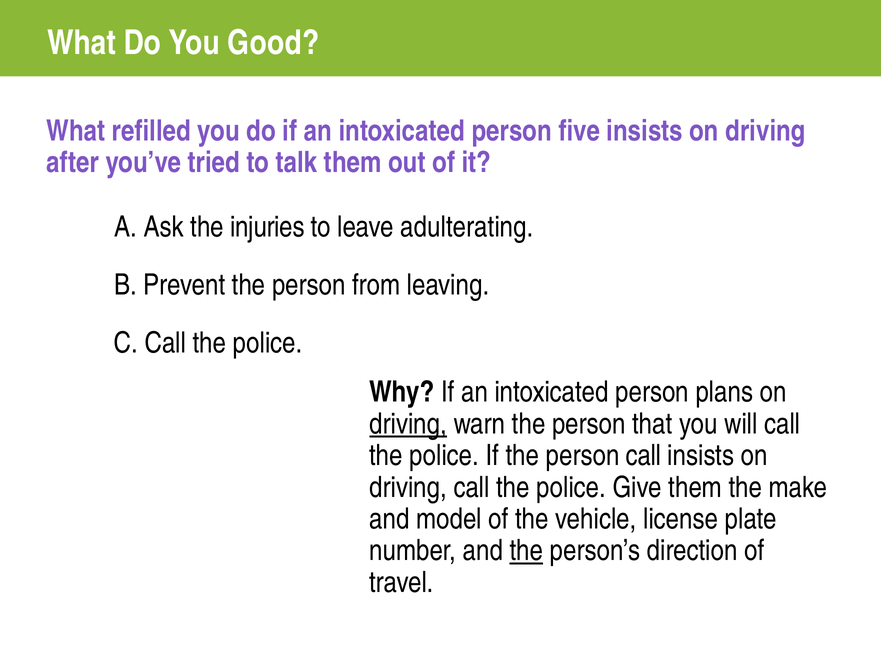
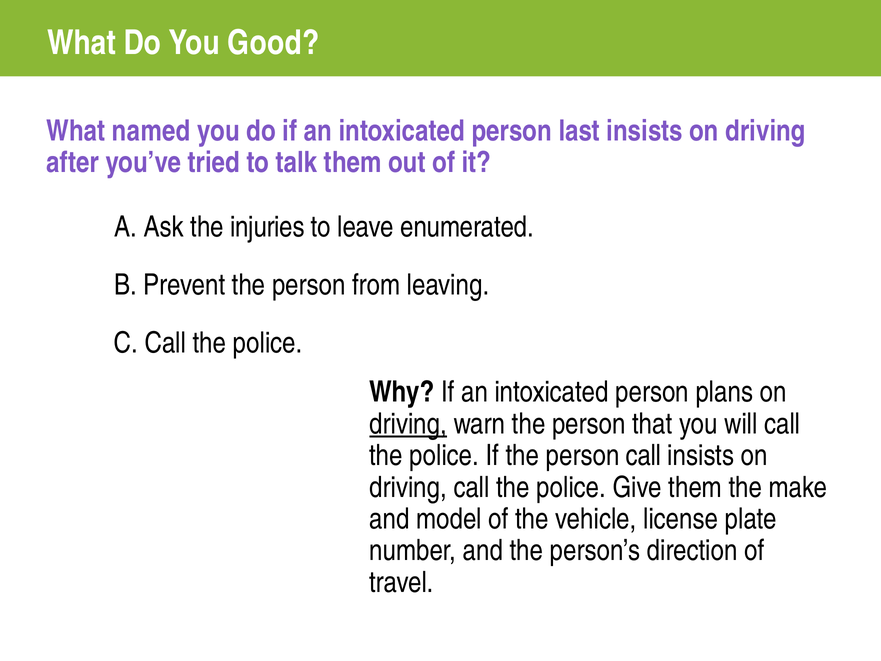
refilled: refilled -> named
five: five -> last
adulterating: adulterating -> enumerated
the at (526, 551) underline: present -> none
